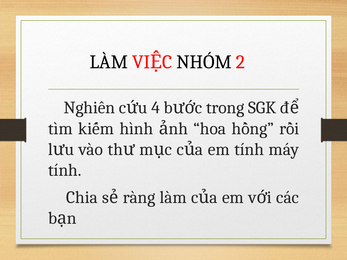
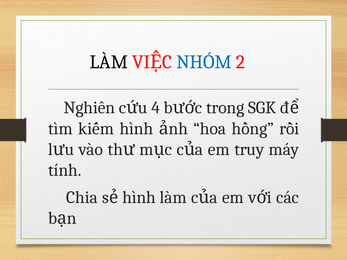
NHÓM colour: black -> blue
em tính: tính -> truy
ràng at (139, 198): ràng -> hình
